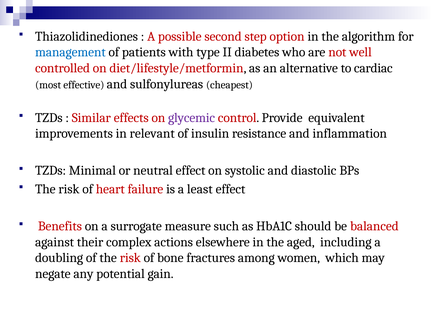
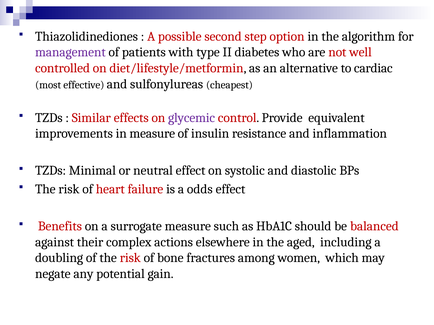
management colour: blue -> purple
in relevant: relevant -> measure
least: least -> odds
